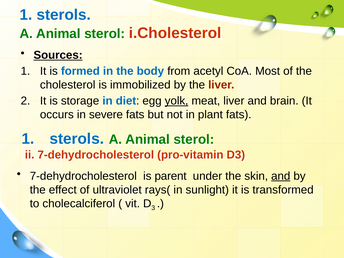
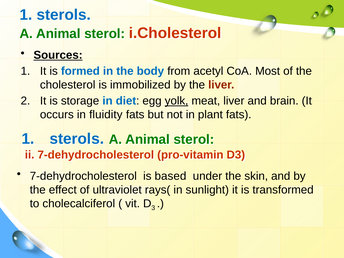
severe: severe -> fluidity
parent: parent -> based
and at (281, 176) underline: present -> none
